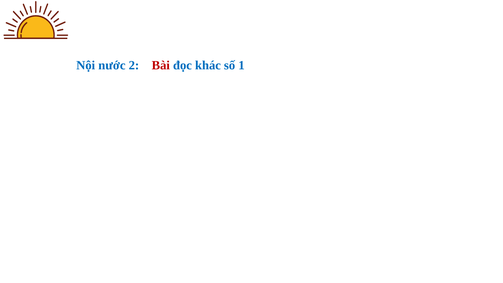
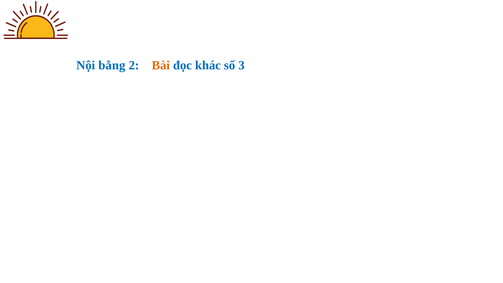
nước: nước -> bằng
Bài colour: red -> orange
1: 1 -> 3
